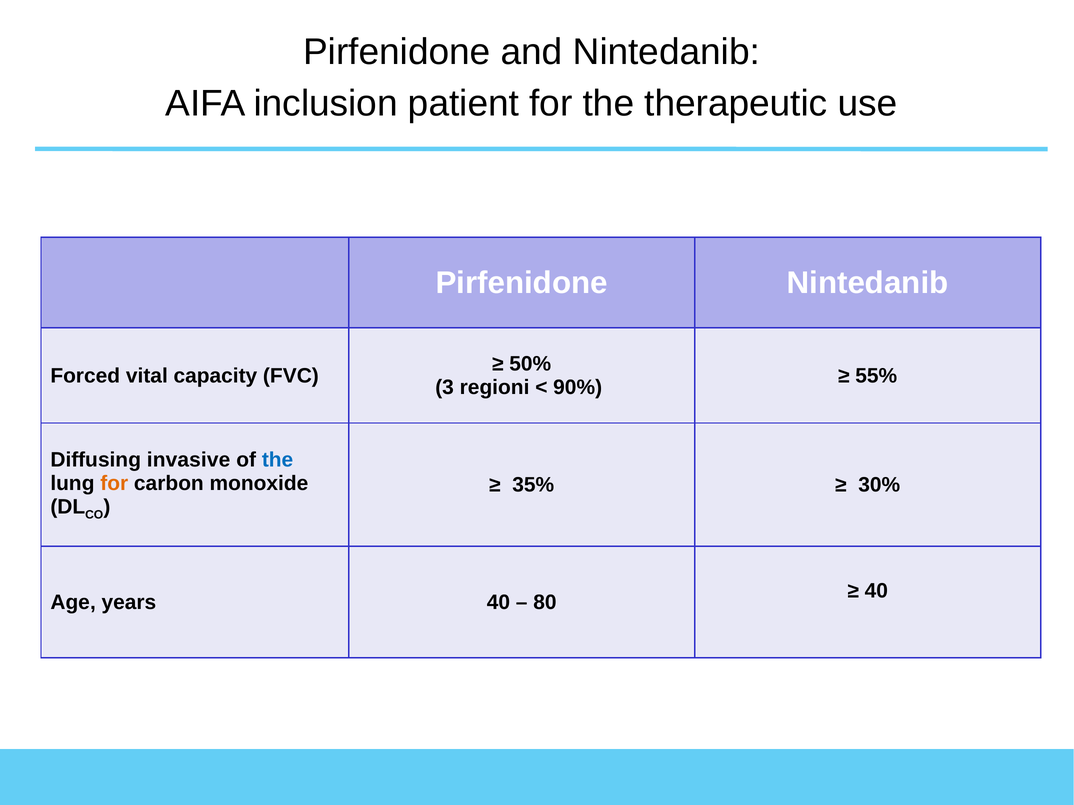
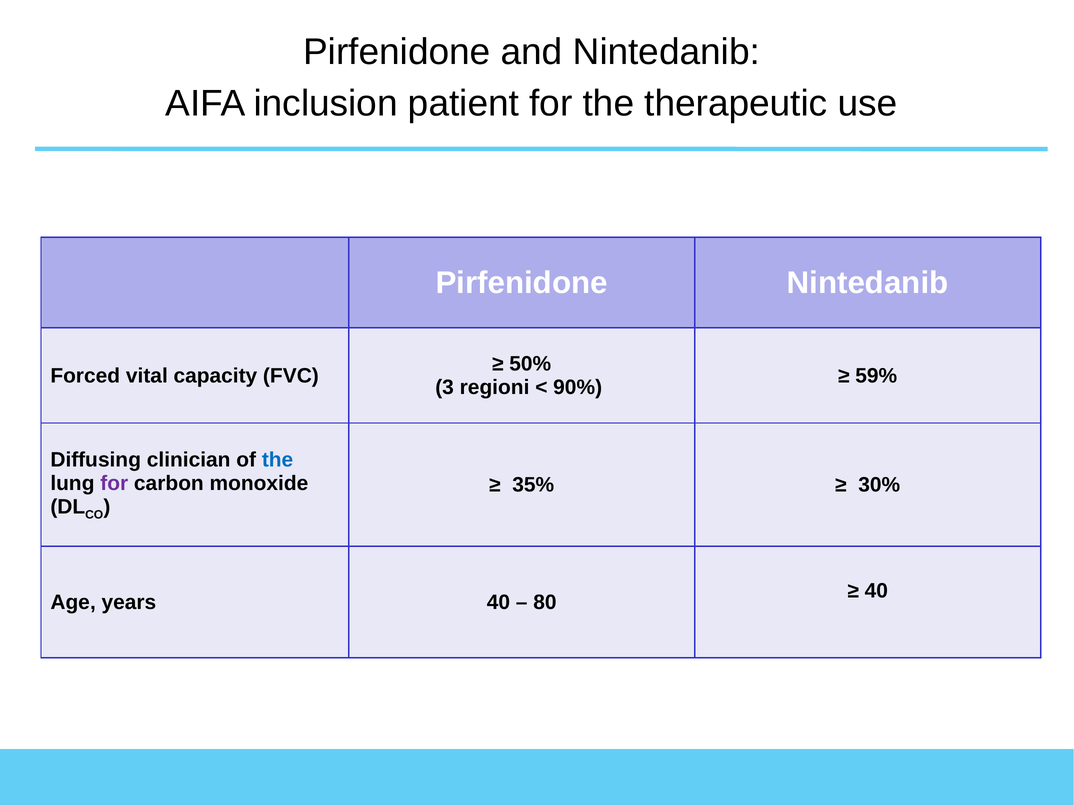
55%: 55% -> 59%
invasive: invasive -> clinician
for at (114, 484) colour: orange -> purple
